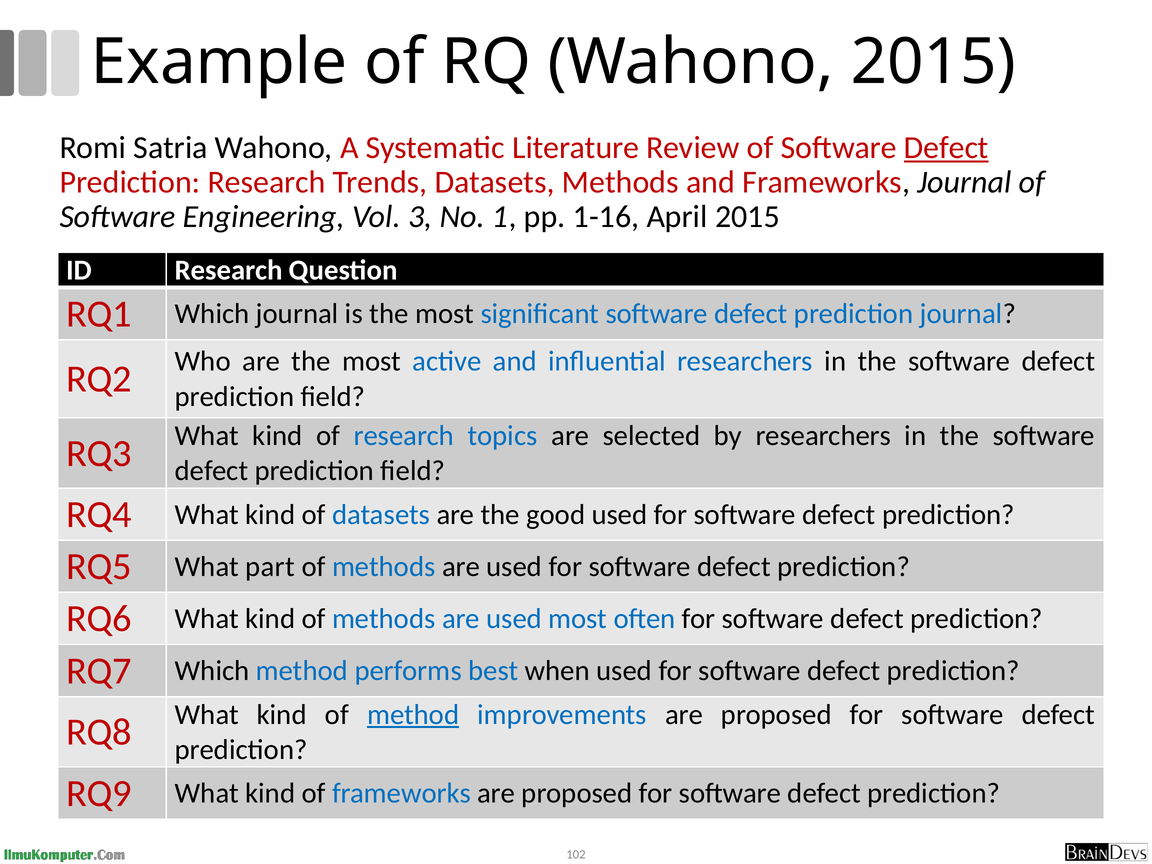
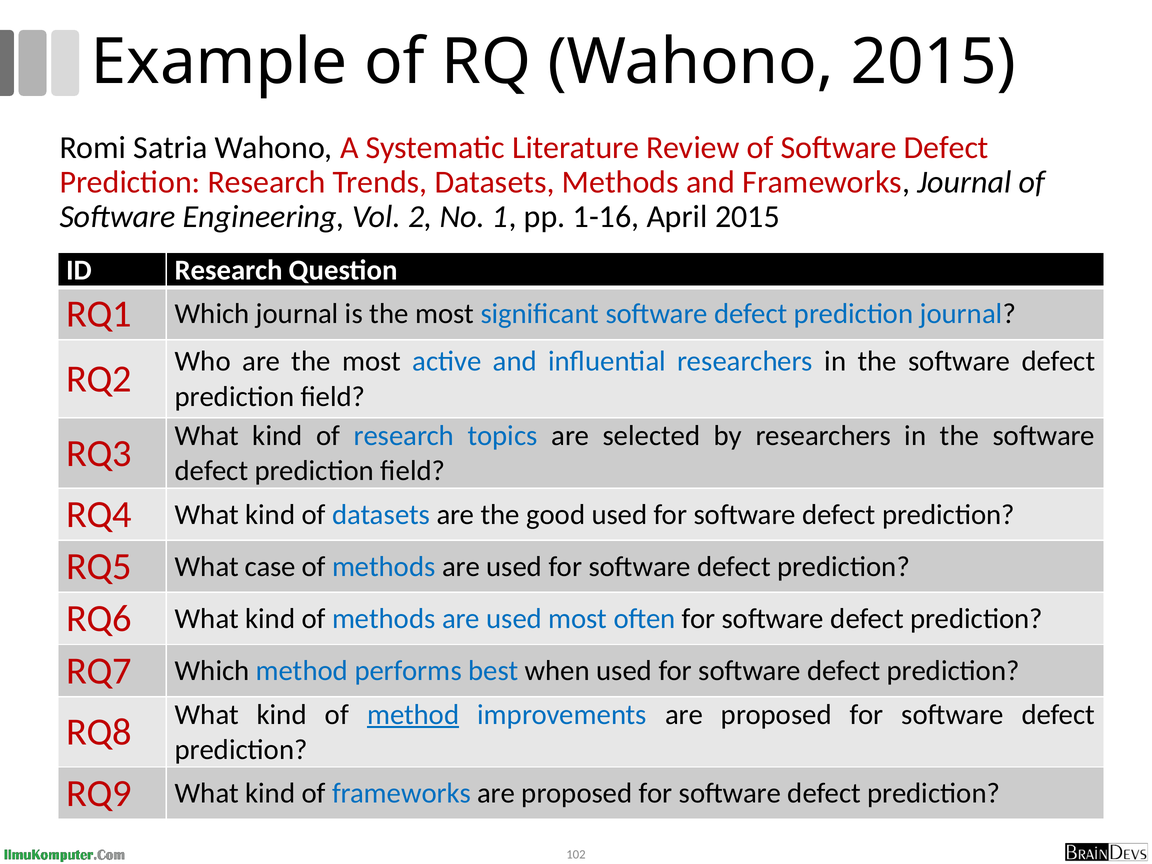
Defect at (946, 148) underline: present -> none
3: 3 -> 2
part: part -> case
